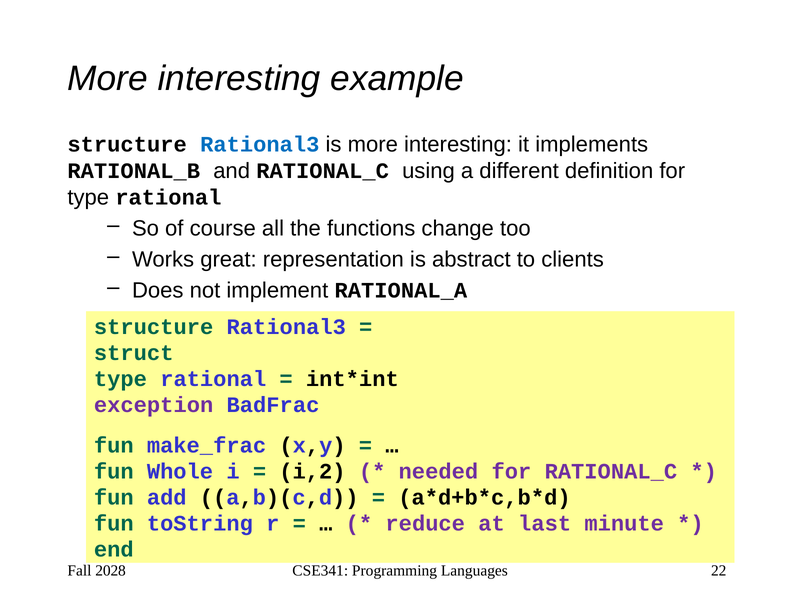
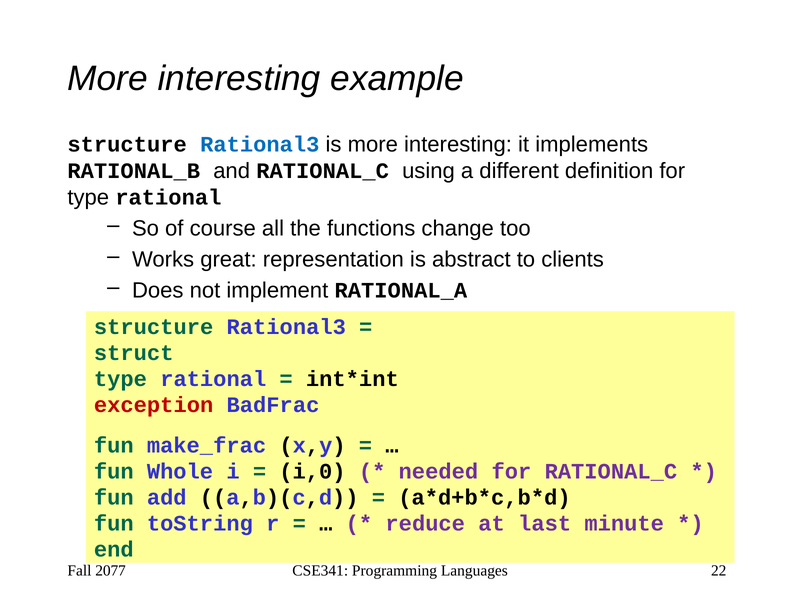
exception colour: purple -> red
i,2: i,2 -> i,0
2028: 2028 -> 2077
